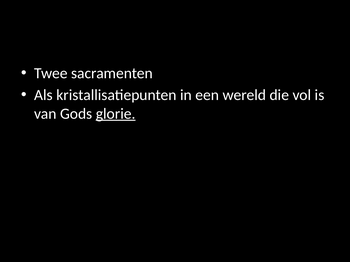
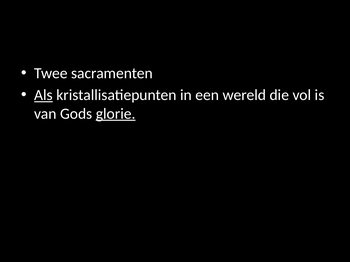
Als underline: none -> present
